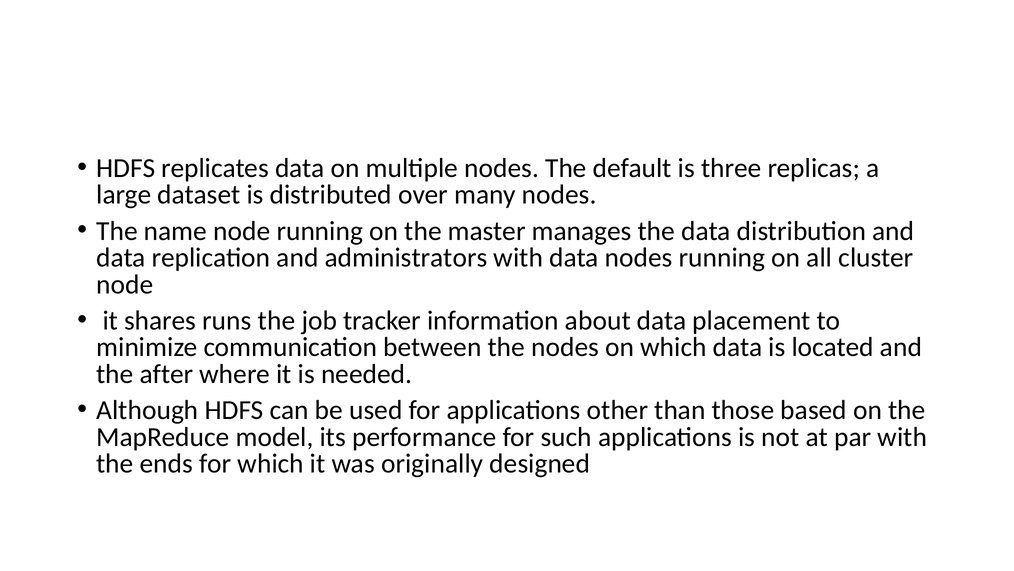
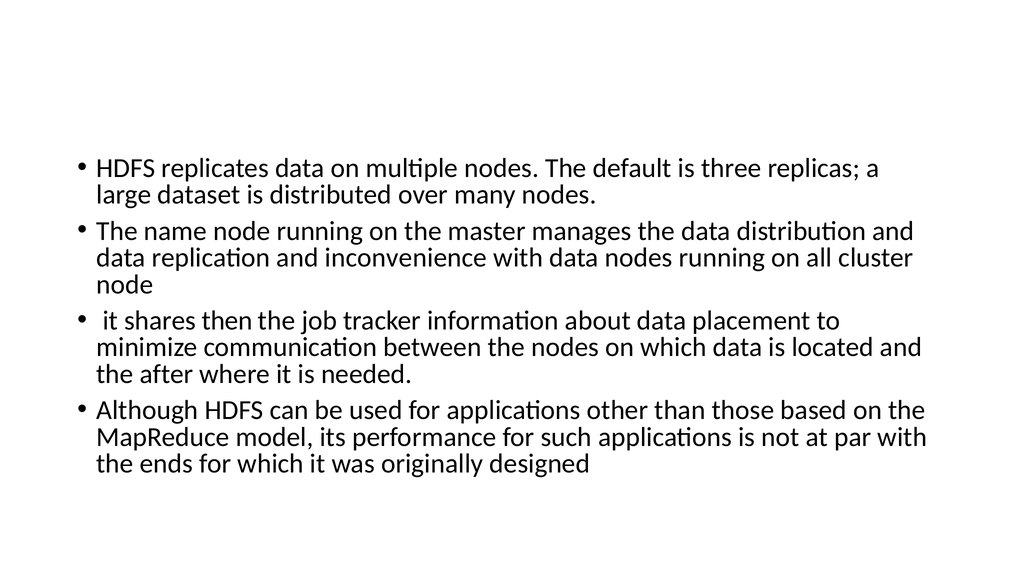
administrators: administrators -> inconvenience
runs: runs -> then
